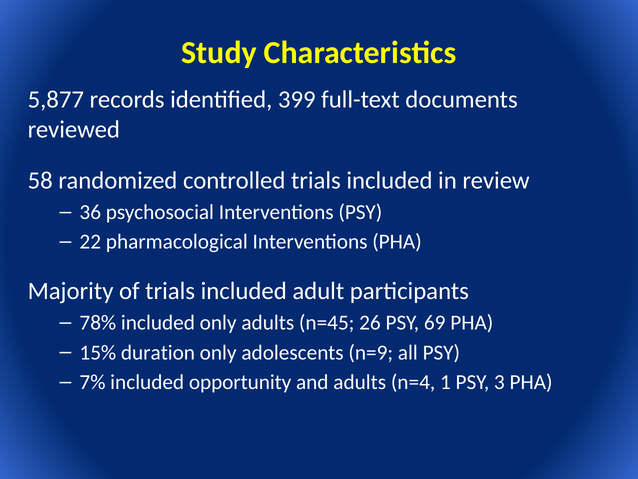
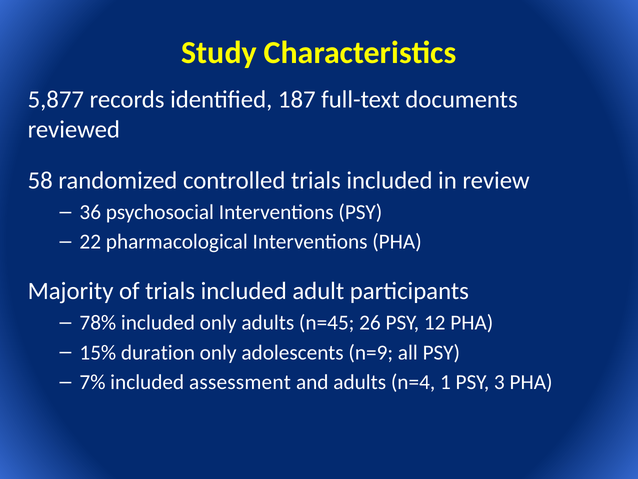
399: 399 -> 187
69: 69 -> 12
opportunity: opportunity -> assessment
